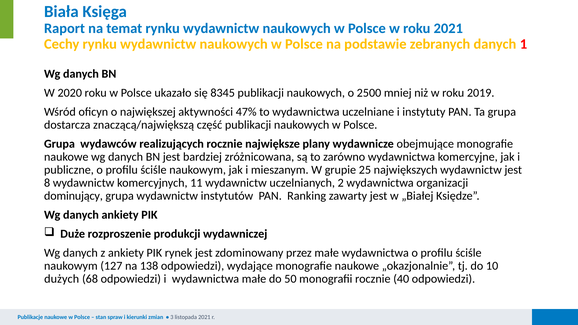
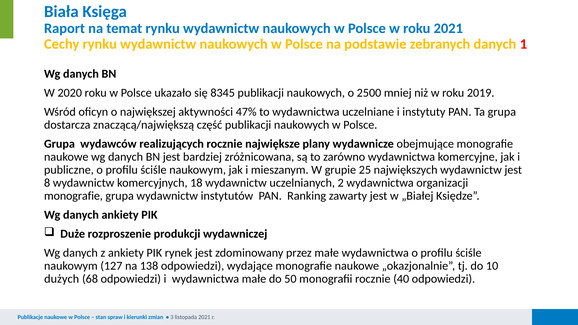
11: 11 -> 18
dominujący at (73, 196): dominujący -> monografie
